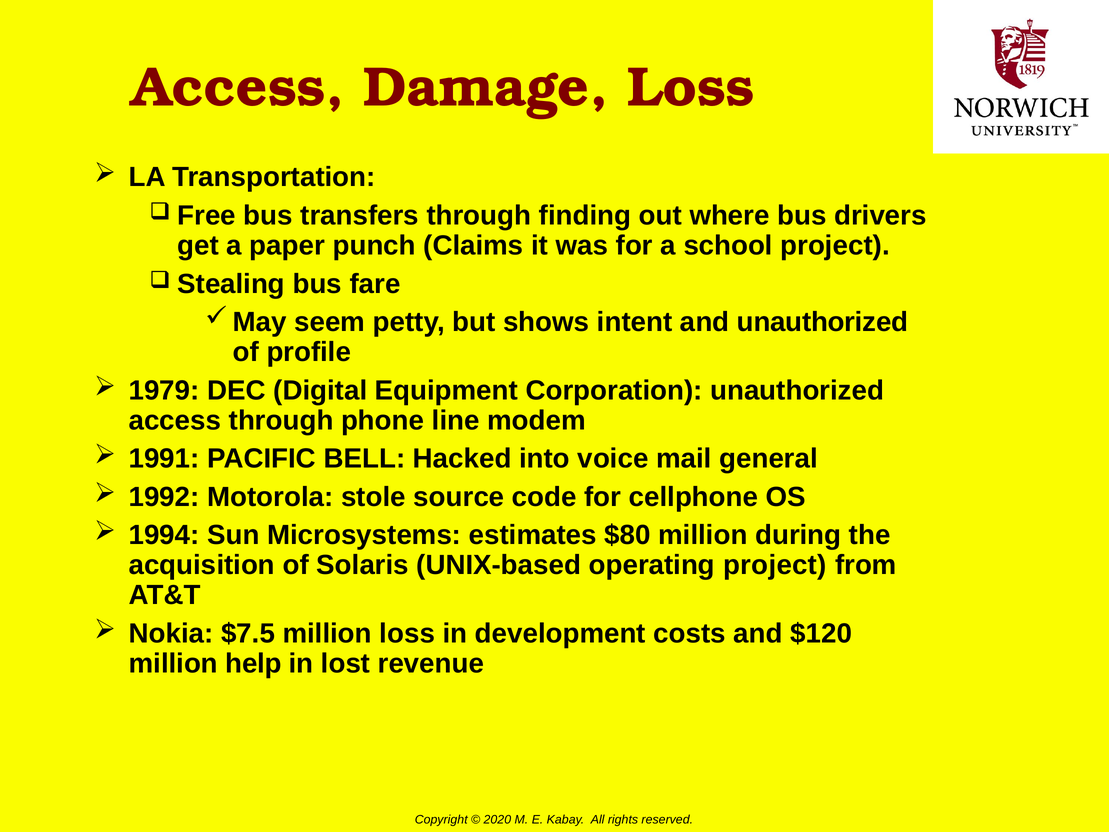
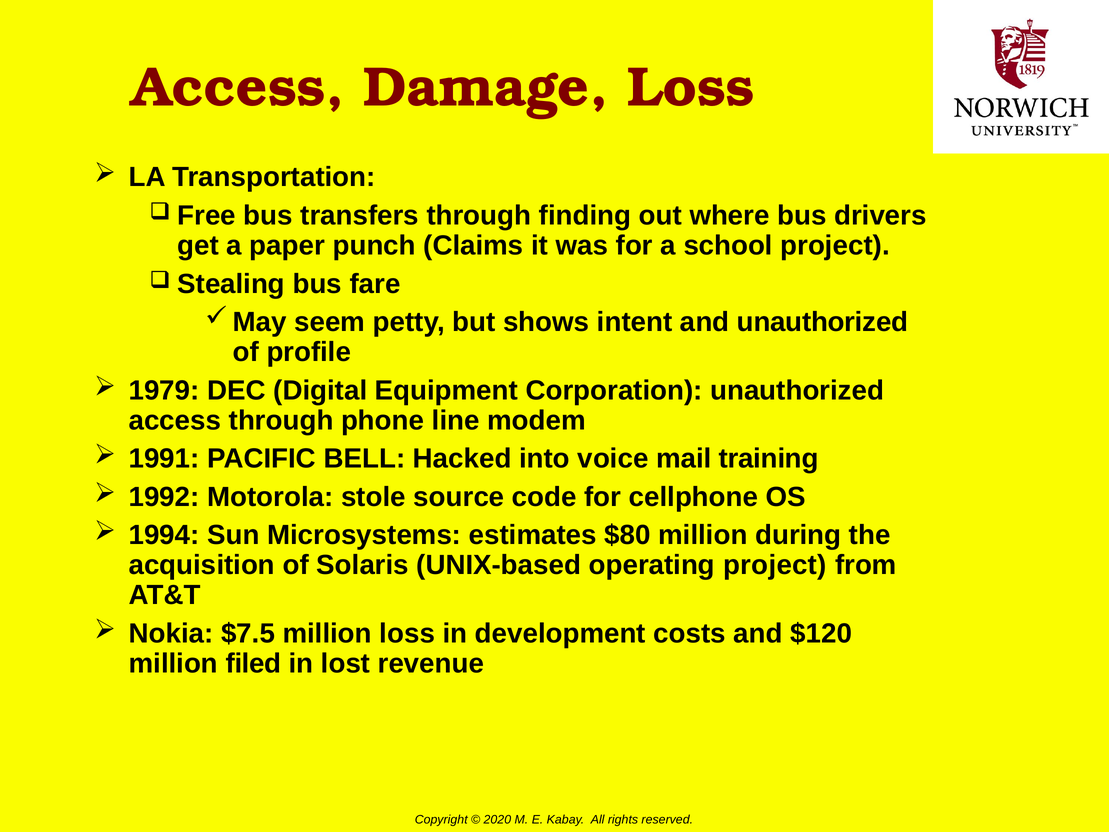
general: general -> training
help: help -> filed
